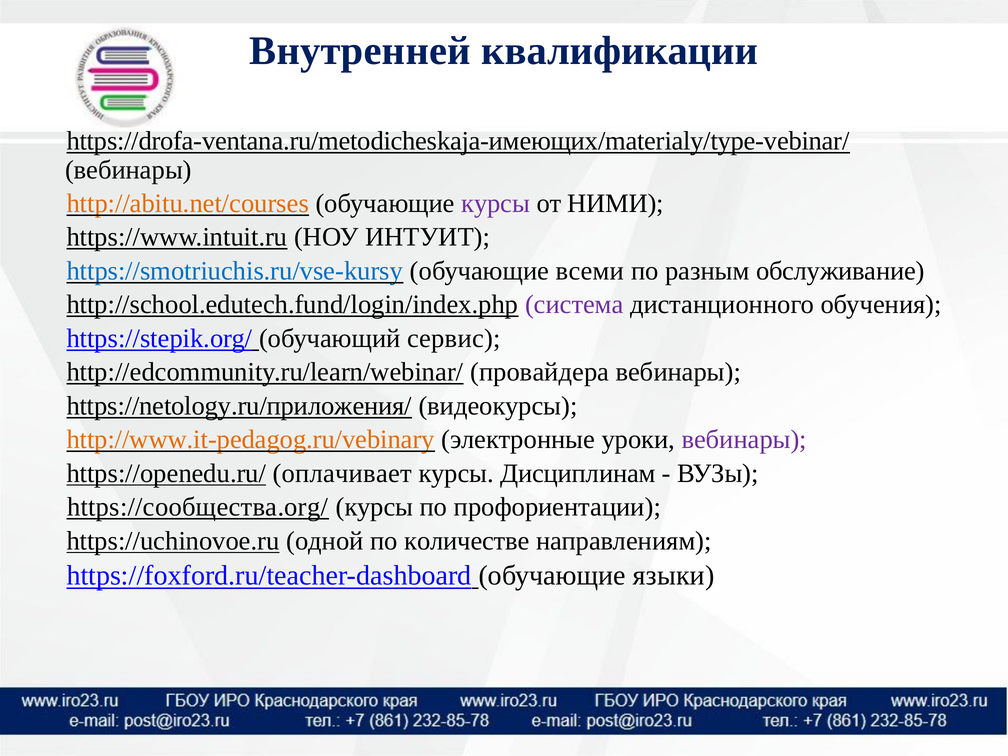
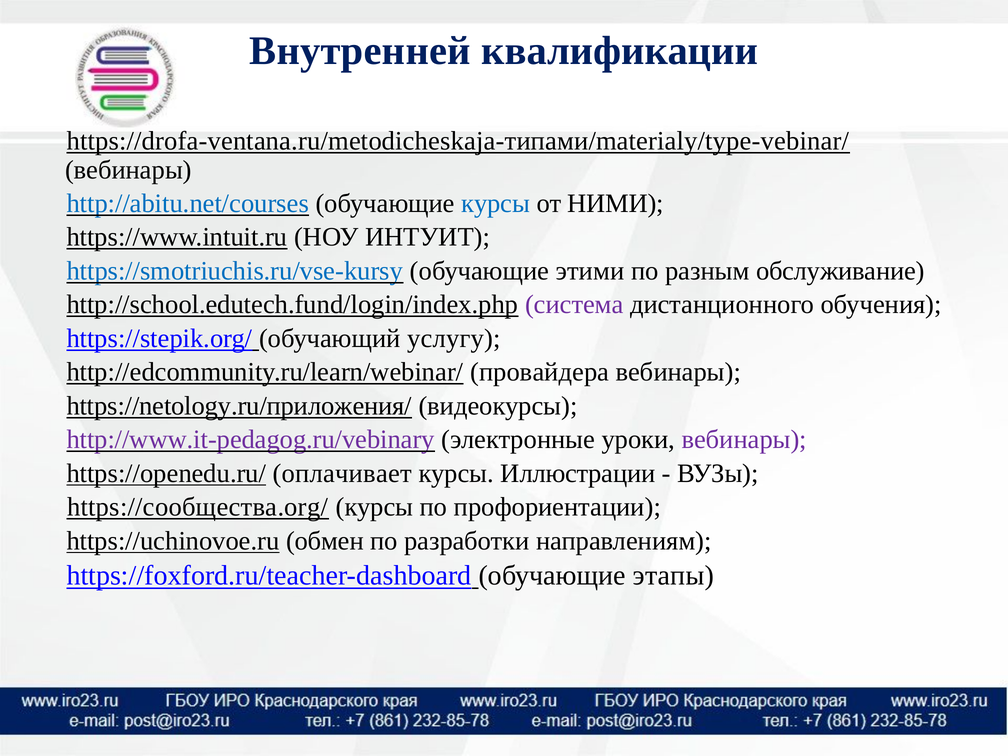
https://drofa-ventana.ru/metodicheskaja-имеющих/materialy/type-vebinar/: https://drofa-ventana.ru/metodicheskaja-имеющих/materialy/type-vebinar/ -> https://drofa-ventana.ru/metodicheskaja-типами/materialy/type-vebinar/
http://abitu.net/courses colour: orange -> blue
курсы at (496, 203) colour: purple -> blue
всеми: всеми -> этими
сервис: сервис -> услугу
http://www.it-pedagog.ru/vebinary colour: orange -> purple
Дисциплинам: Дисциплинам -> Иллюстрации
одной: одной -> обмен
количестве: количестве -> разработки
языки: языки -> этапы
